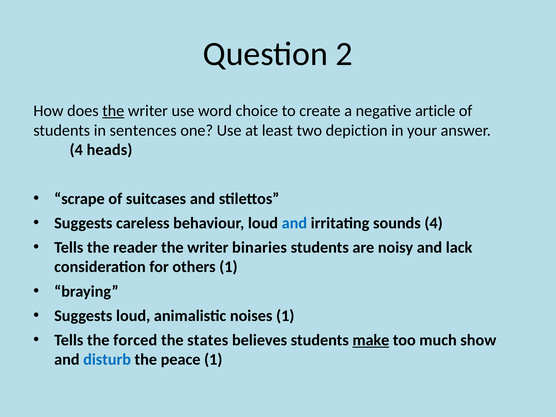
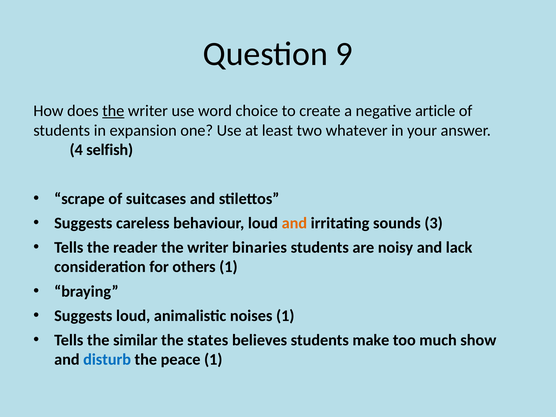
2: 2 -> 9
sentences: sentences -> expansion
depiction: depiction -> whatever
heads: heads -> selfish
and at (294, 223) colour: blue -> orange
sounds 4: 4 -> 3
forced: forced -> similar
make underline: present -> none
